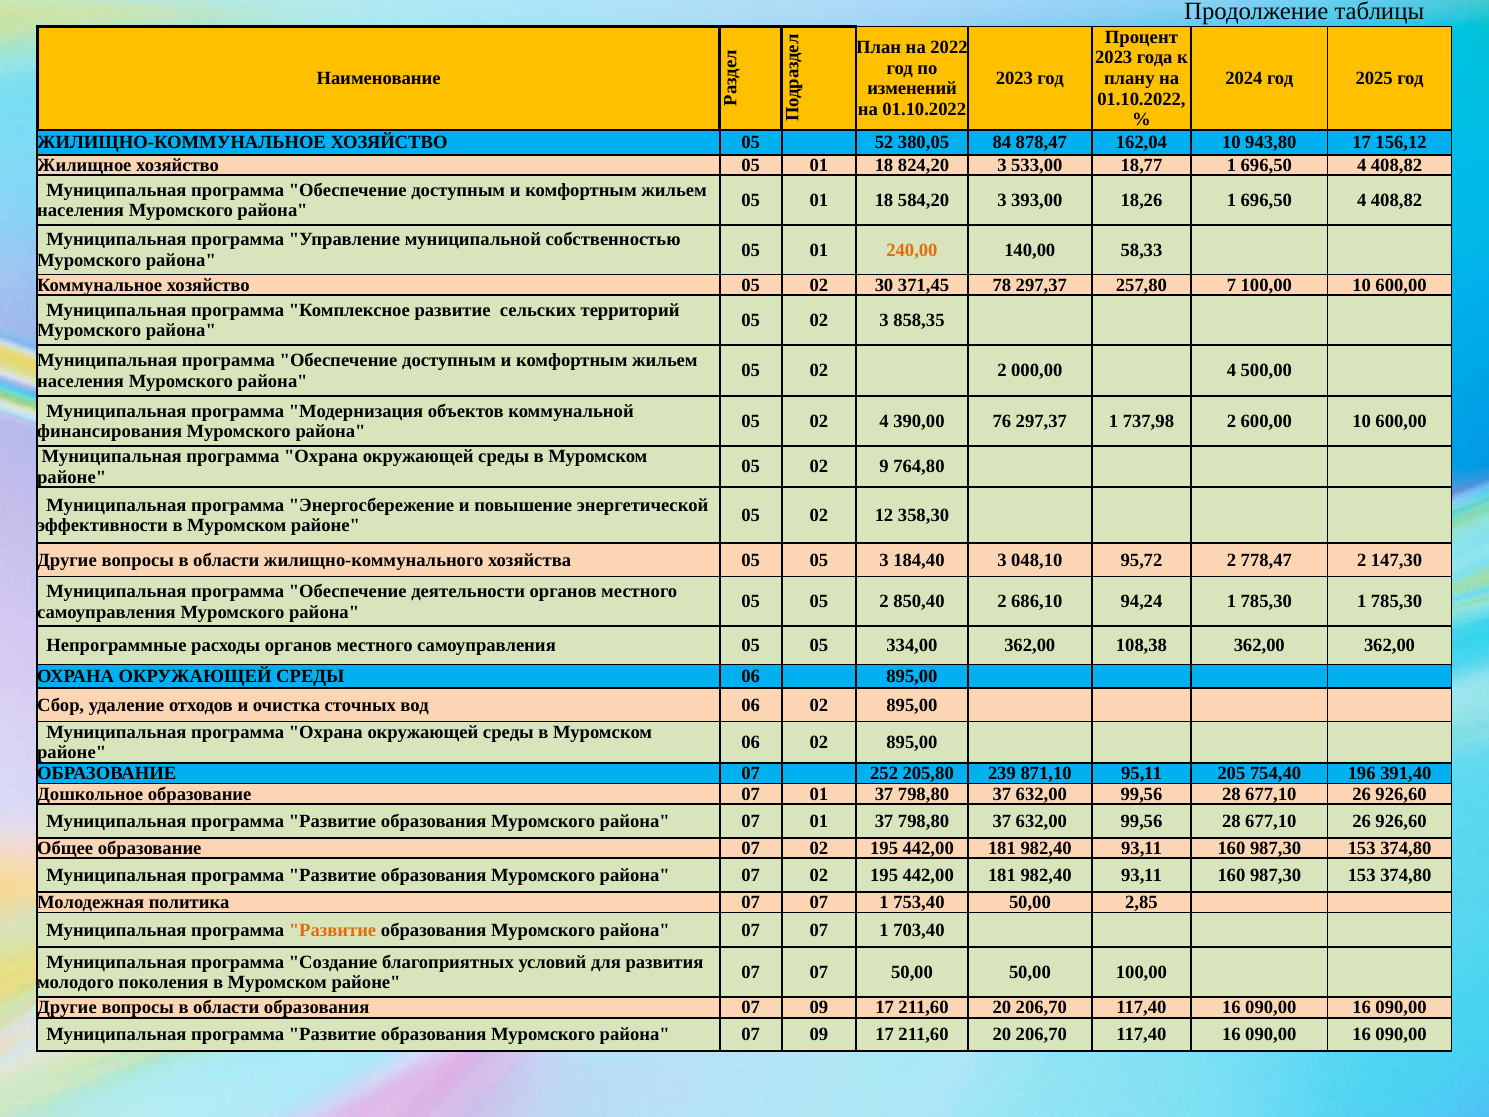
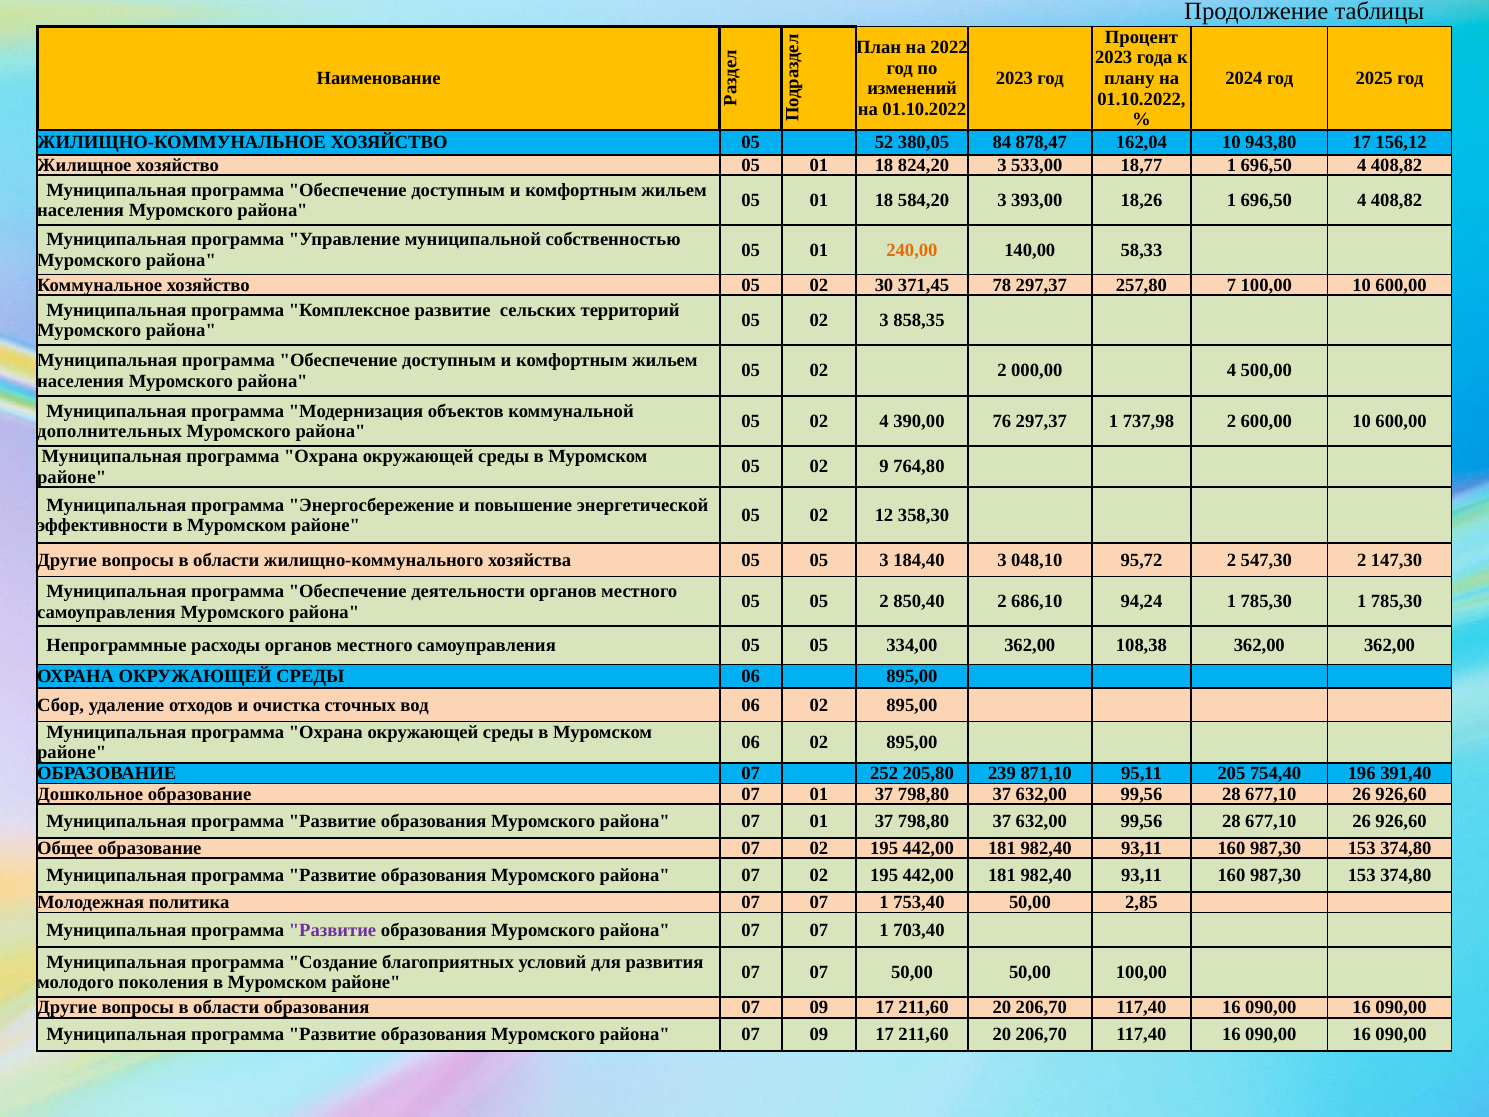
финансирования: финансирования -> дополнительных
778,47: 778,47 -> 547,30
Развитие at (333, 930) colour: orange -> purple
